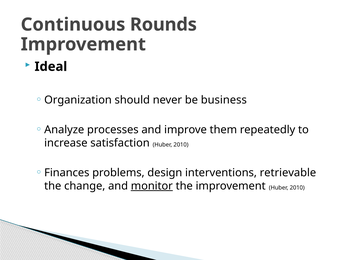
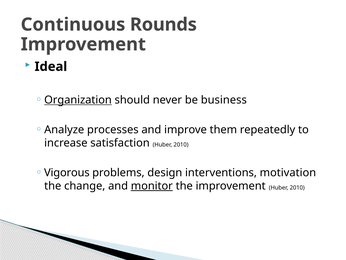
Organization underline: none -> present
Finances: Finances -> Vigorous
retrievable: retrievable -> motivation
